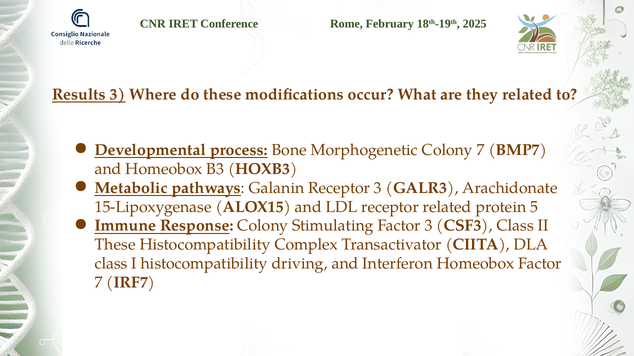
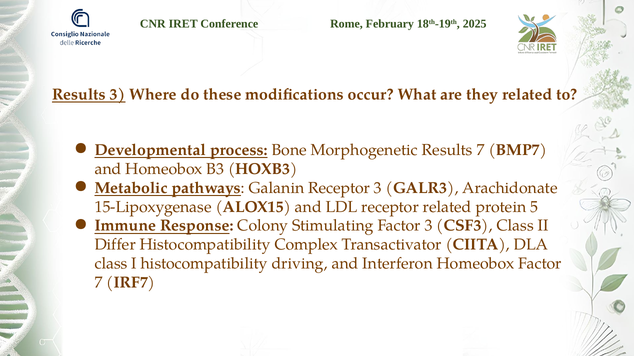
Morphogenetic Colony: Colony -> Results
These at (115, 245): These -> Differ
